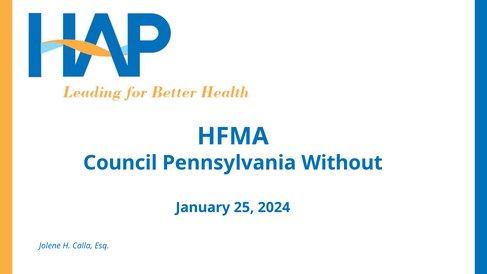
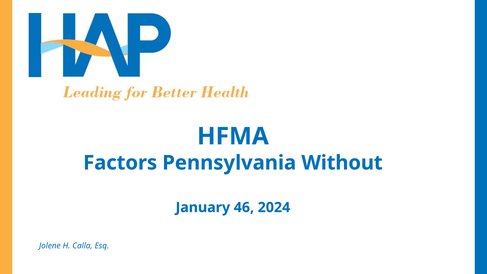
Council: Council -> Factors
25: 25 -> 46
